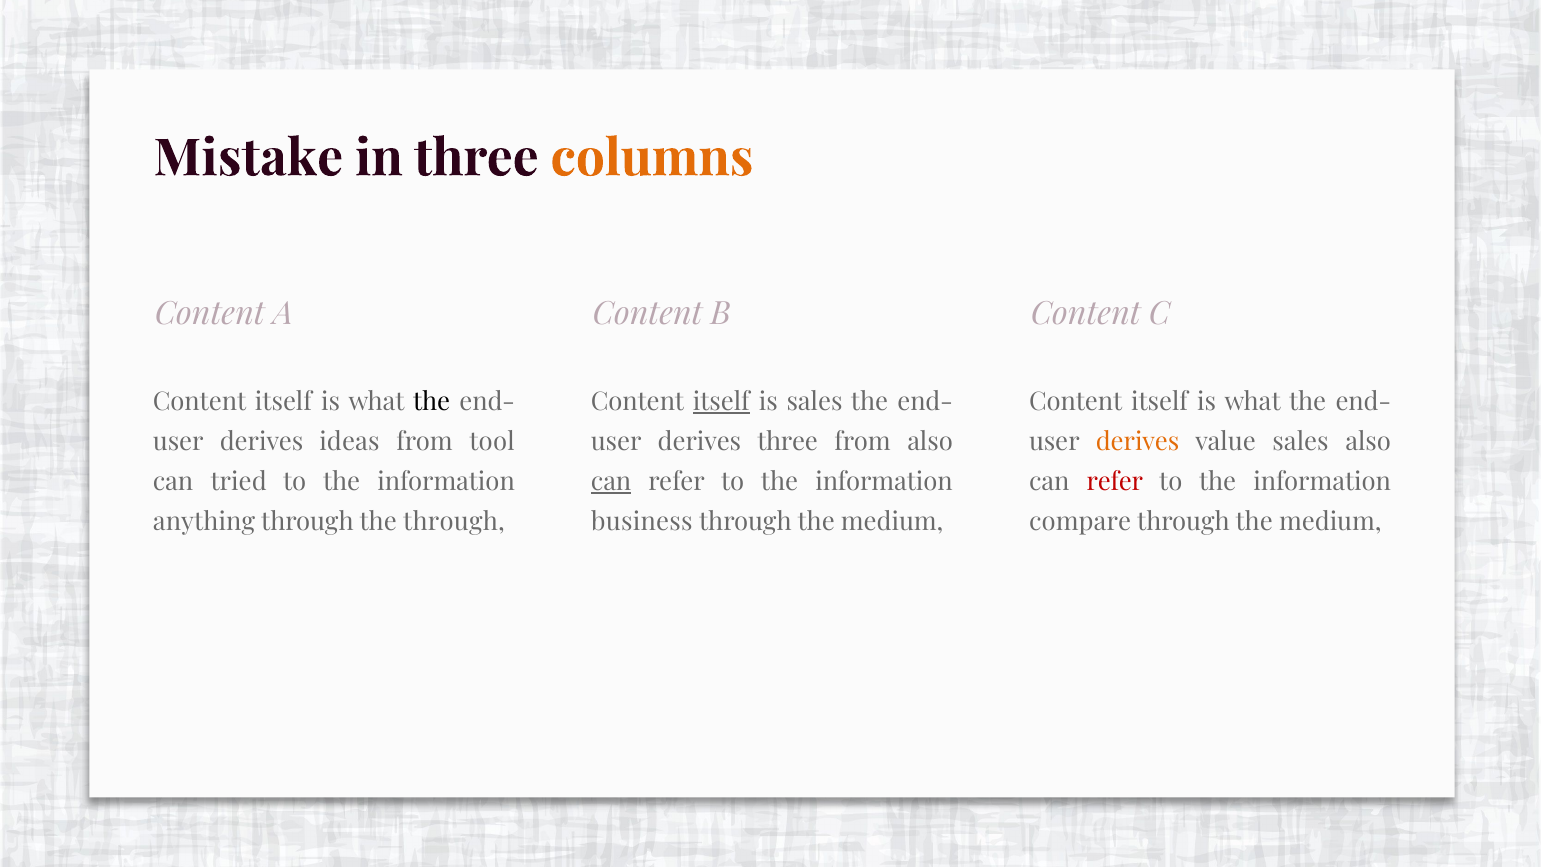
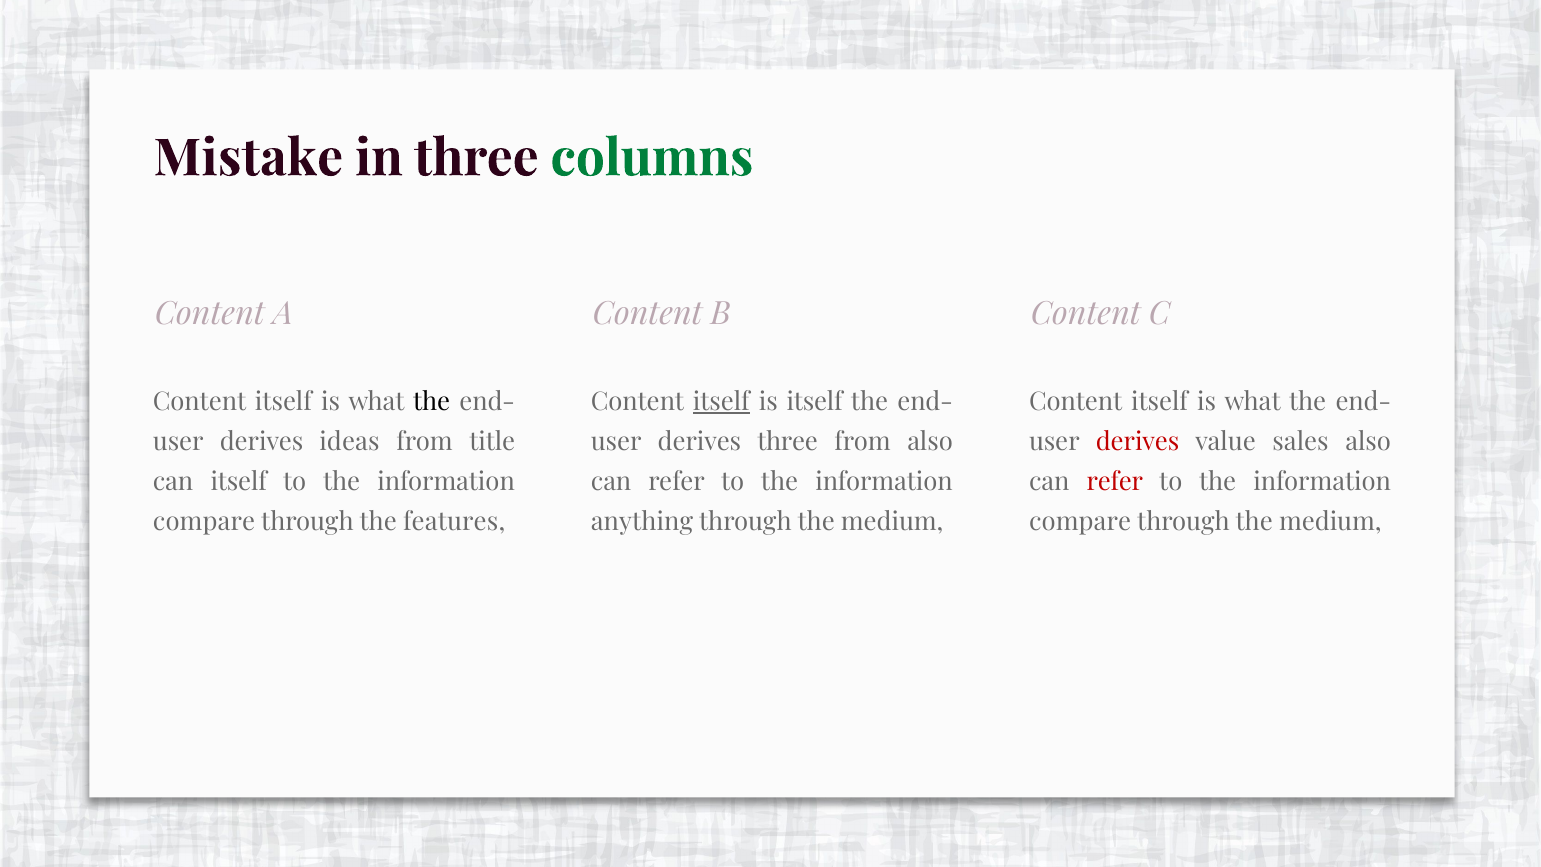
columns colour: orange -> green
is sales: sales -> itself
tool: tool -> title
derives at (1138, 442) colour: orange -> red
can tried: tried -> itself
can at (611, 482) underline: present -> none
anything at (204, 522): anything -> compare
the through: through -> features
business: business -> anything
